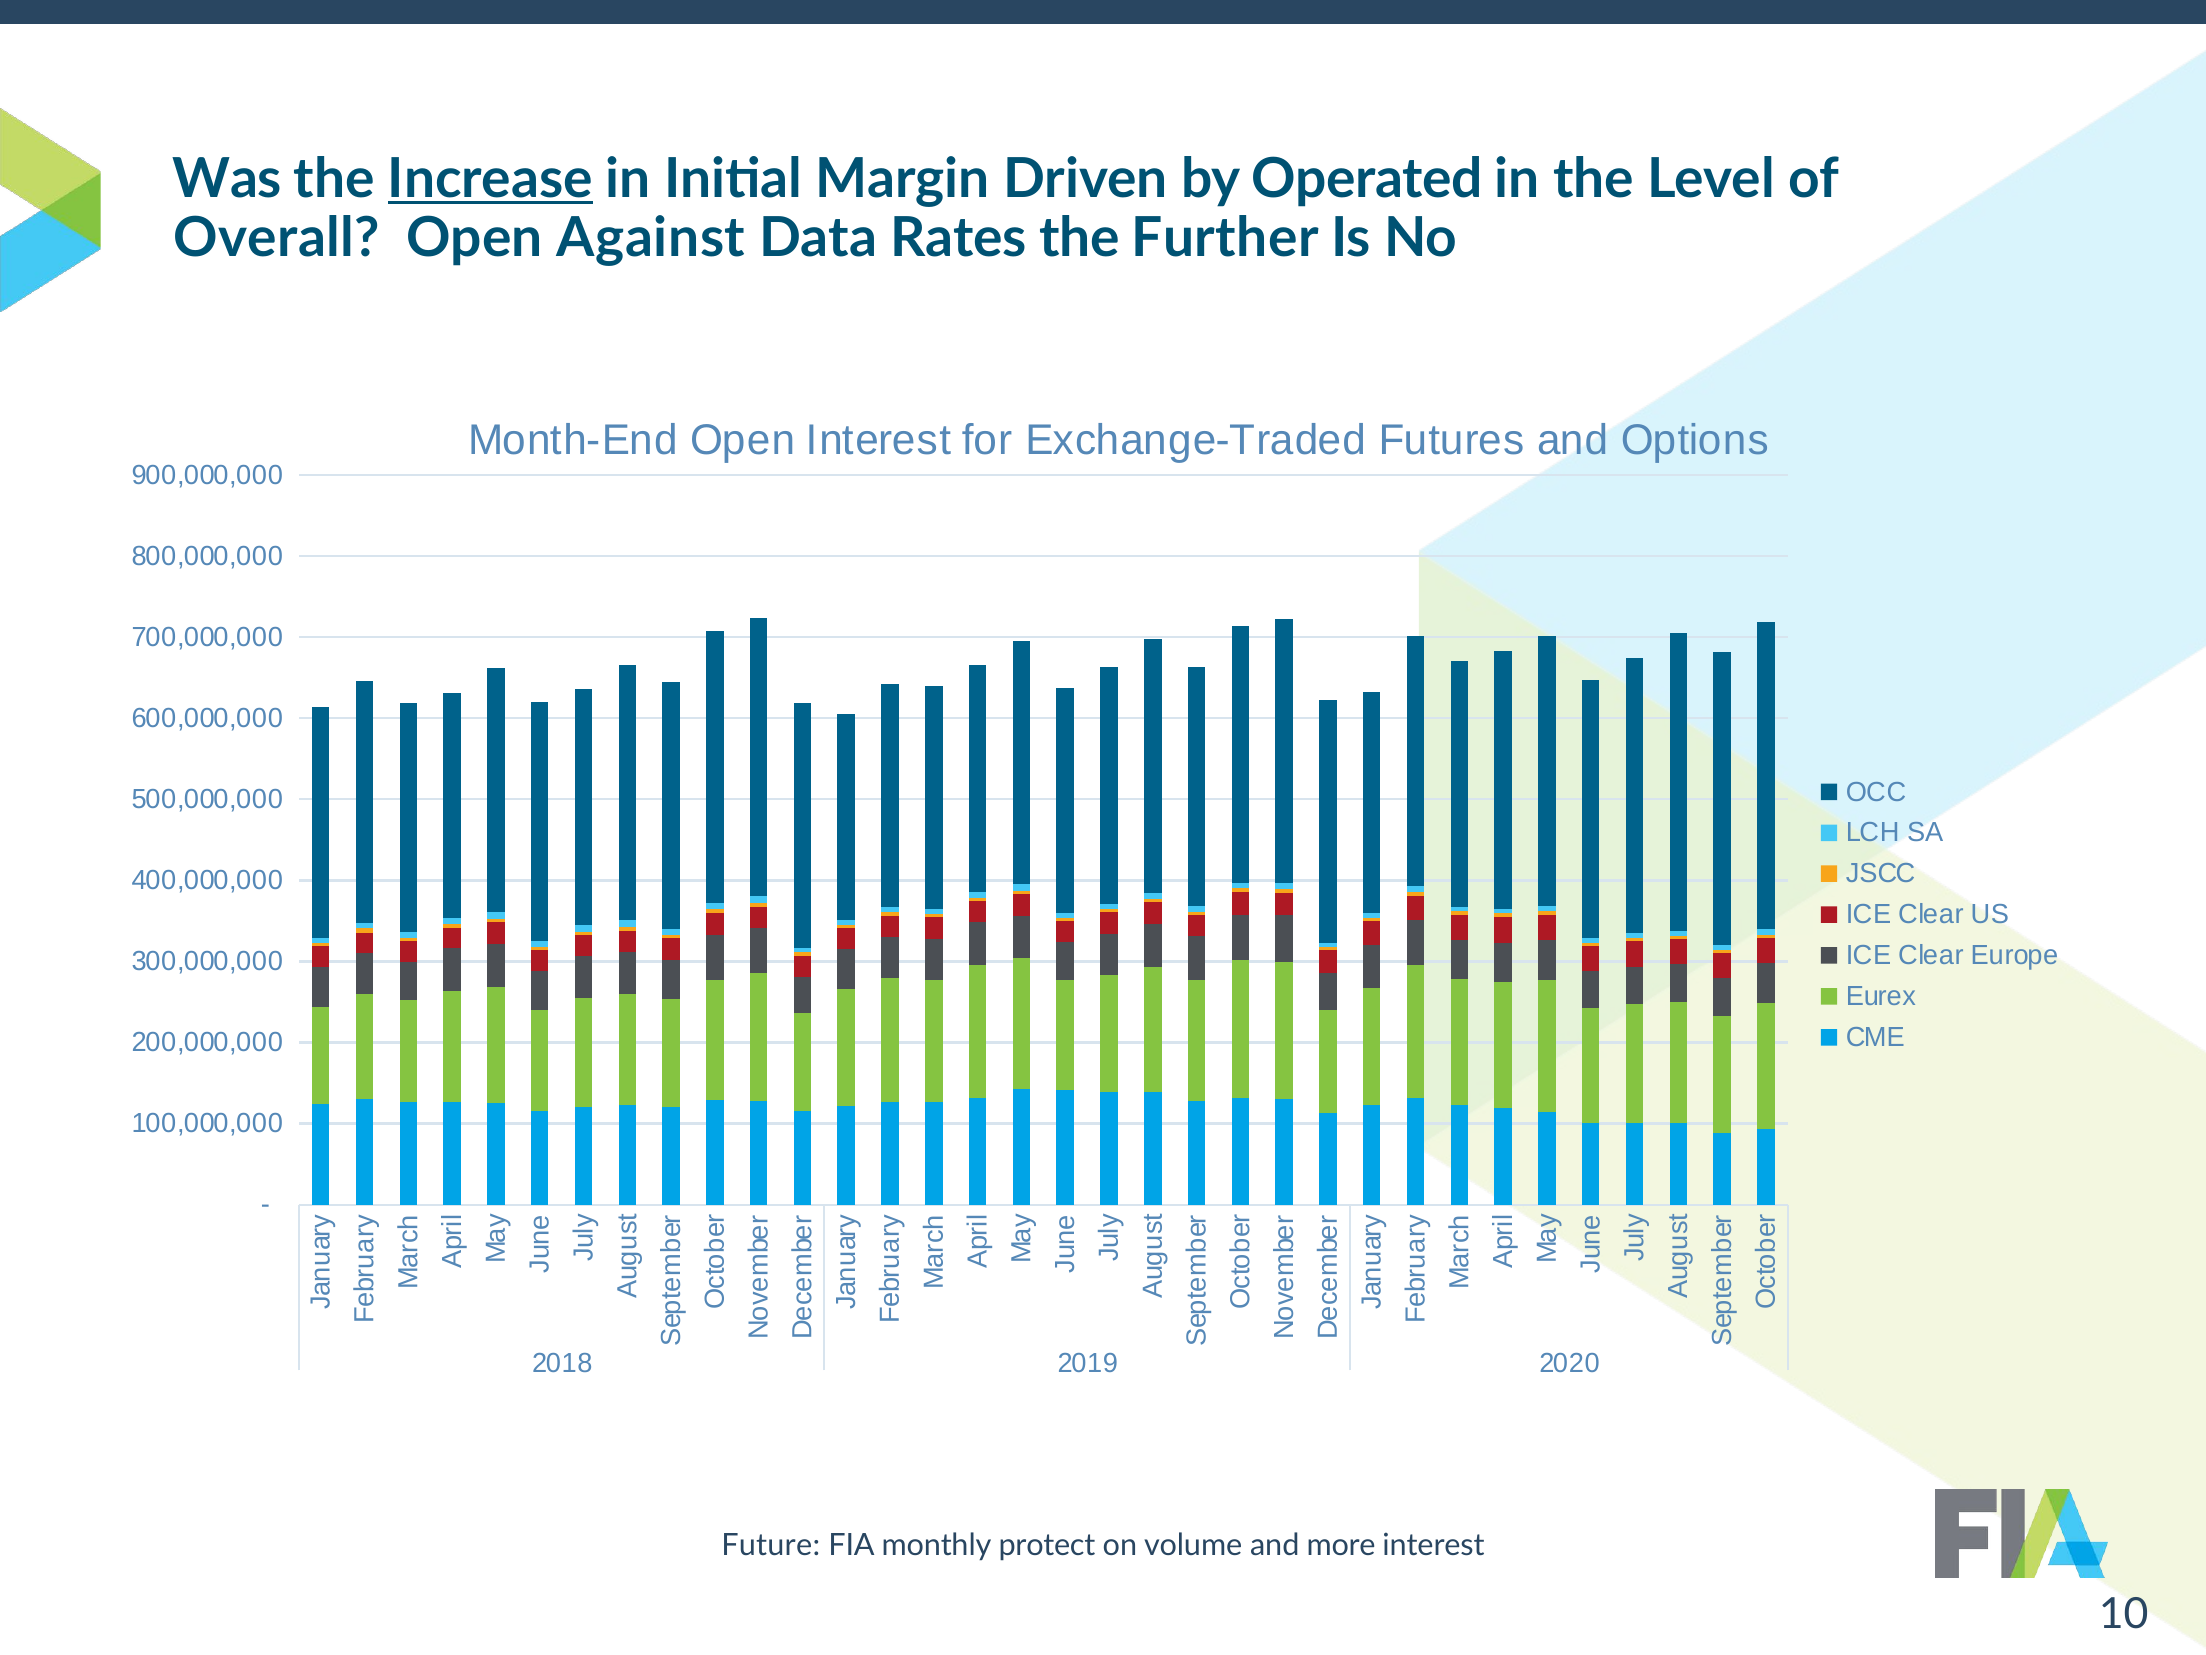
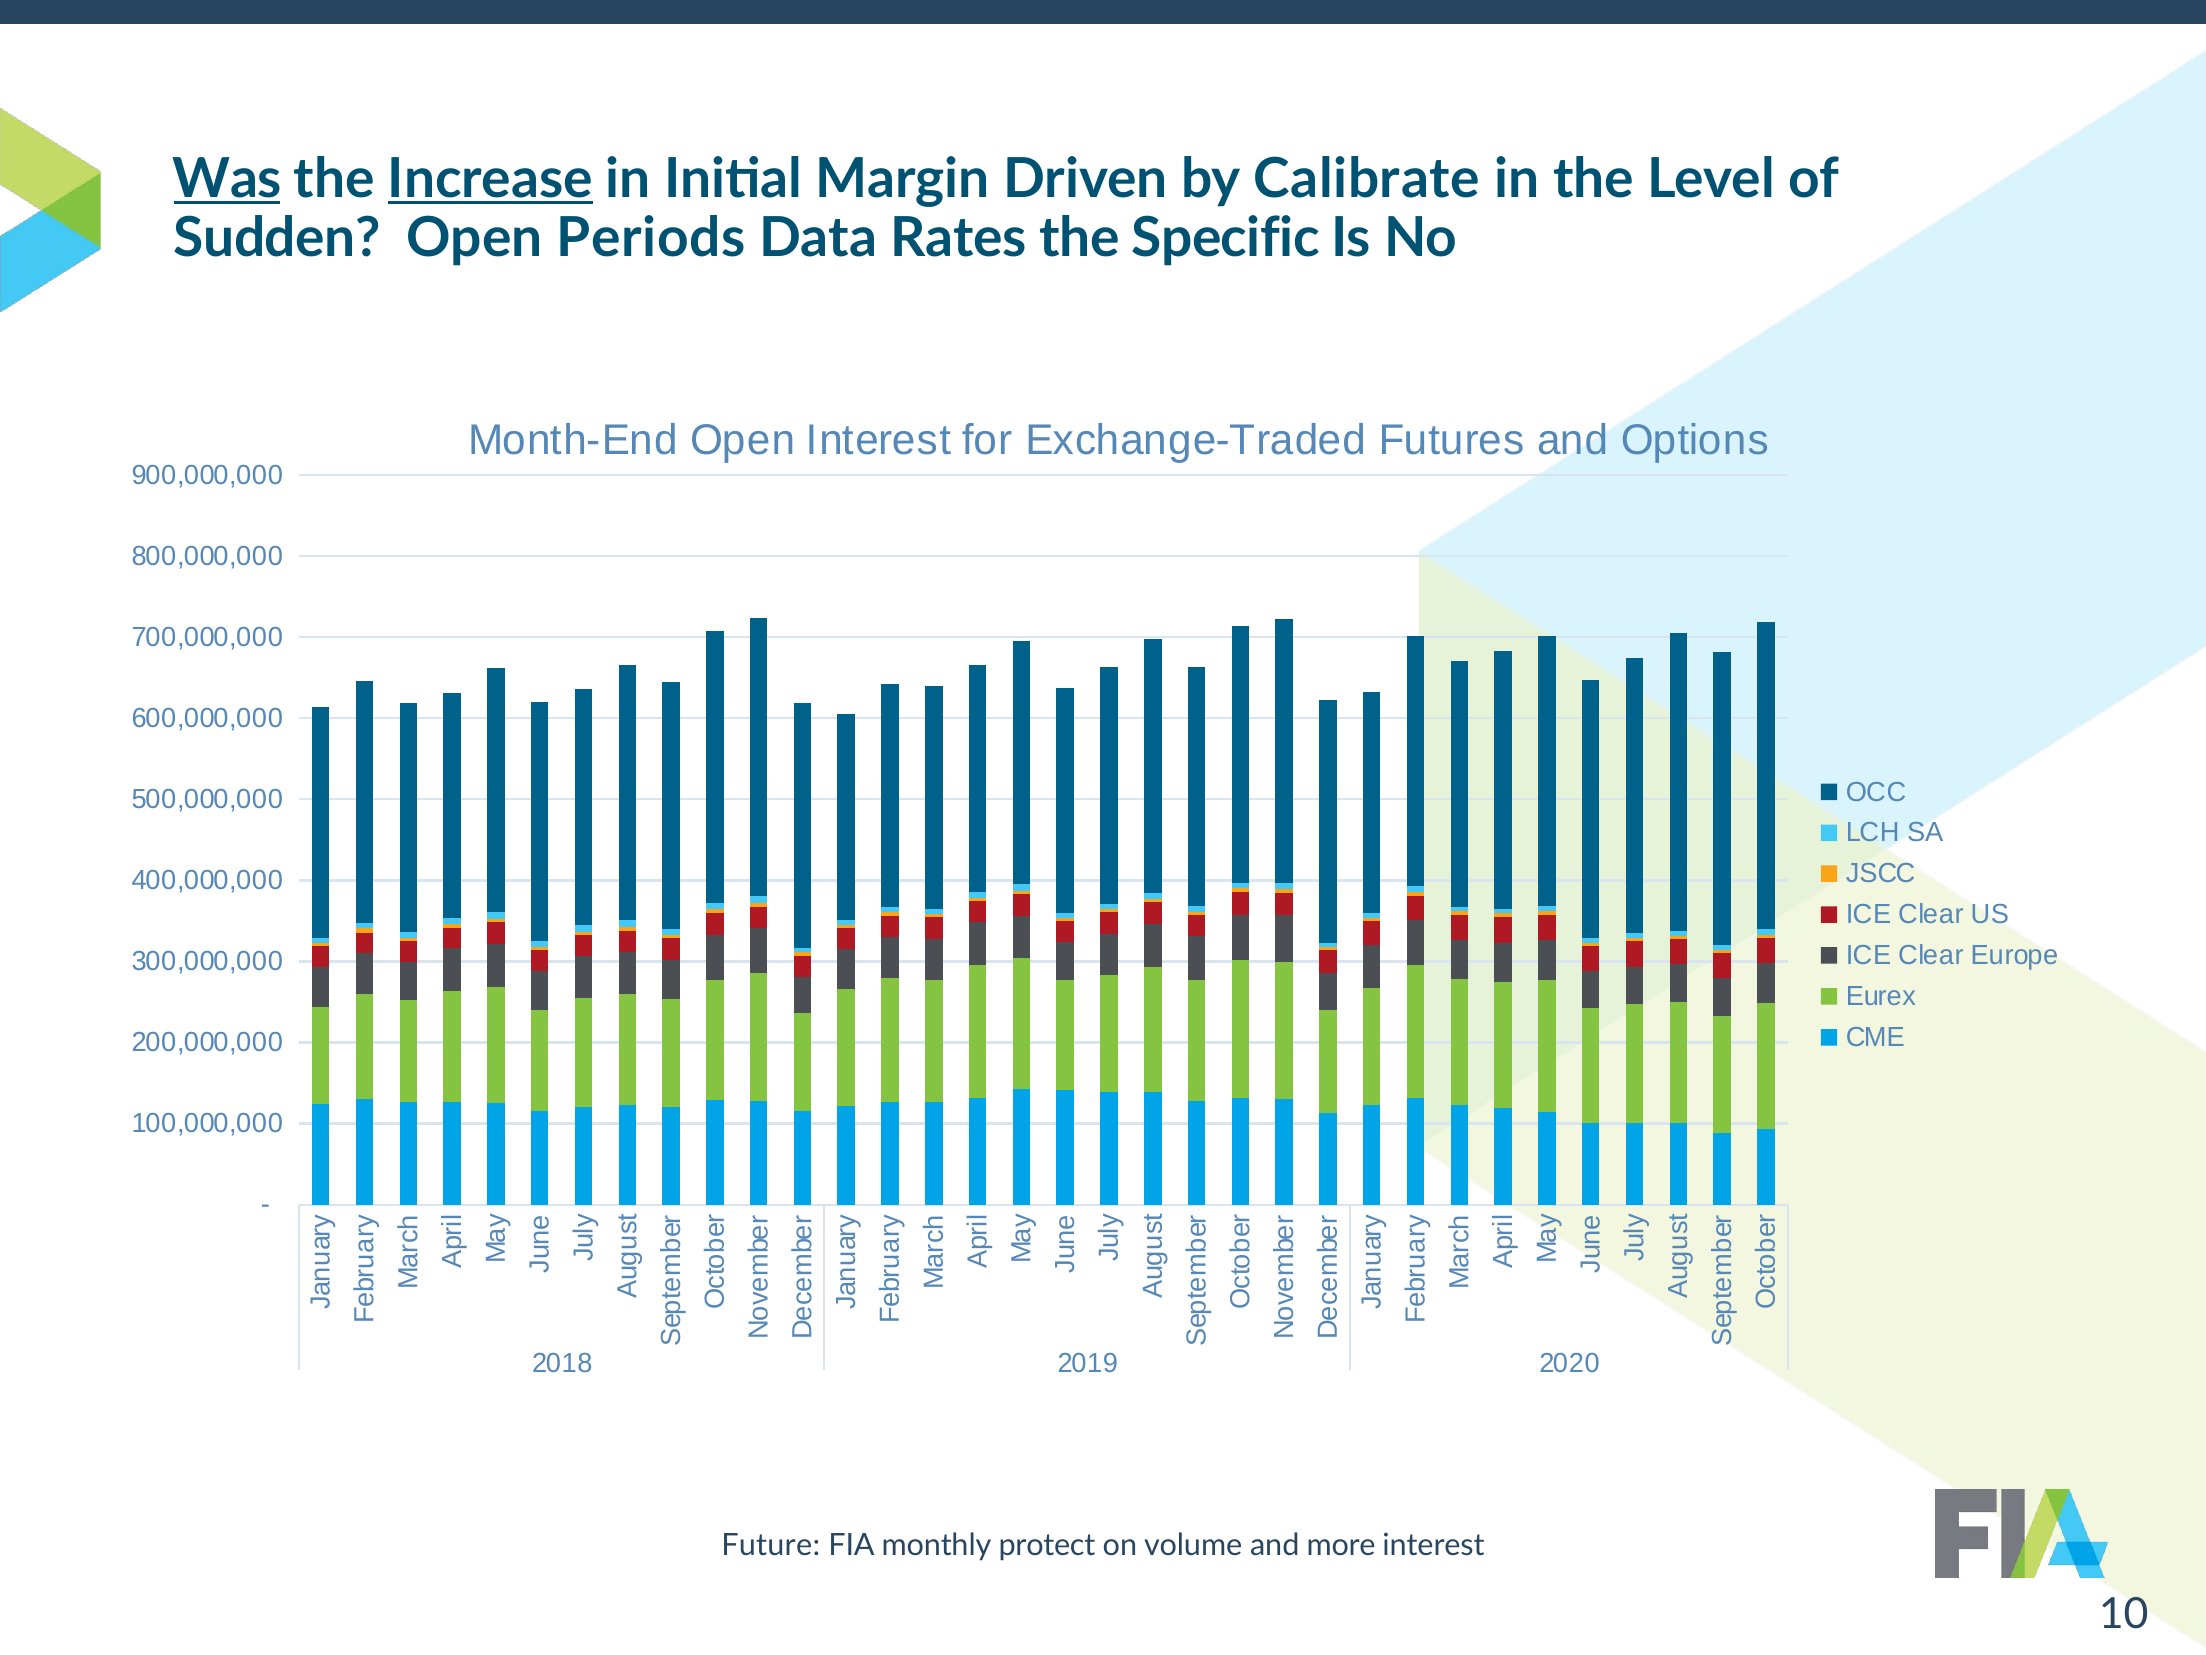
Was underline: none -> present
Operated: Operated -> Calibrate
Overall: Overall -> Sudden
Against: Against -> Periods
Further: Further -> Specific
